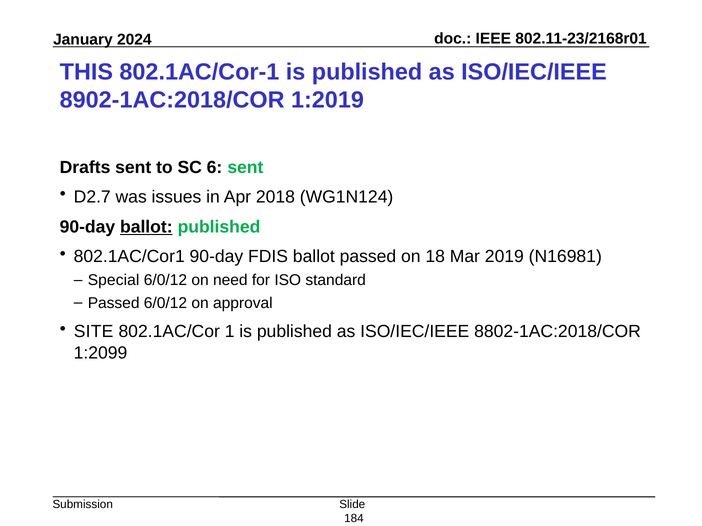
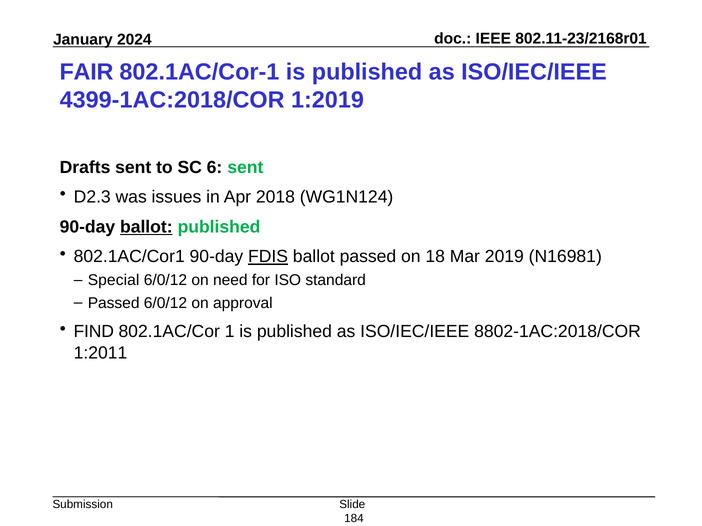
THIS: THIS -> FAIR
8902-1AC:2018/COR: 8902-1AC:2018/COR -> 4399-1AC:2018/COR
D2.7: D2.7 -> D2.3
FDIS underline: none -> present
SITE: SITE -> FIND
1:2099: 1:2099 -> 1:2011
